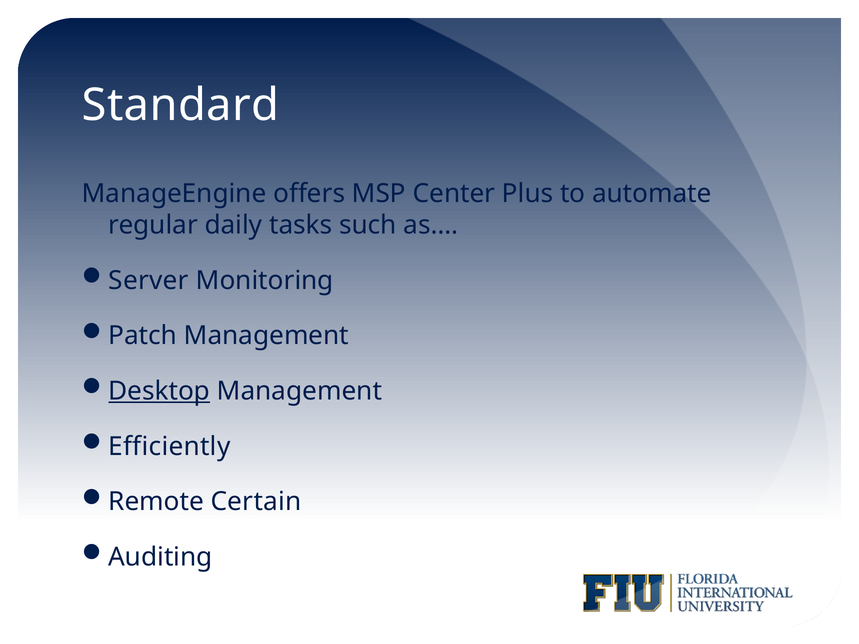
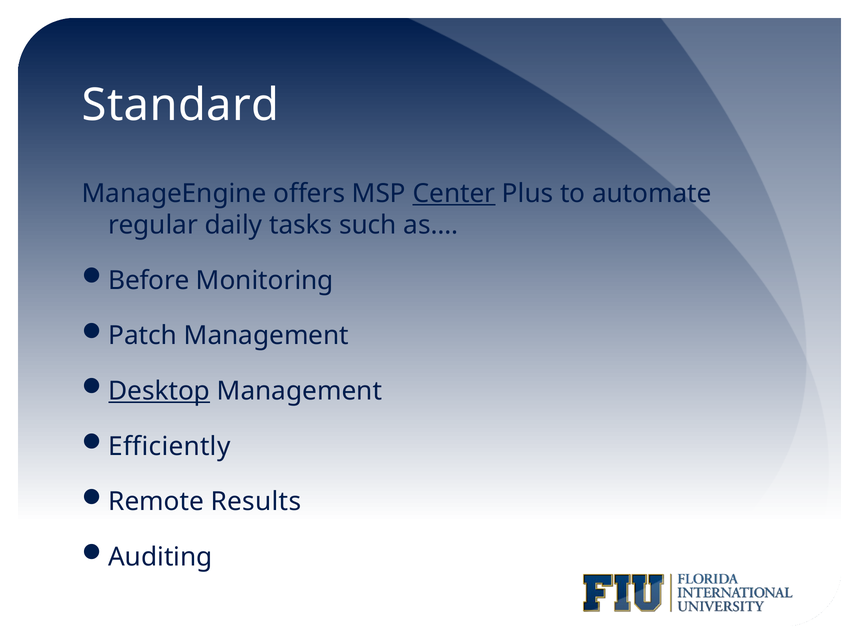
Center underline: none -> present
Server: Server -> Before
Certain: Certain -> Results
